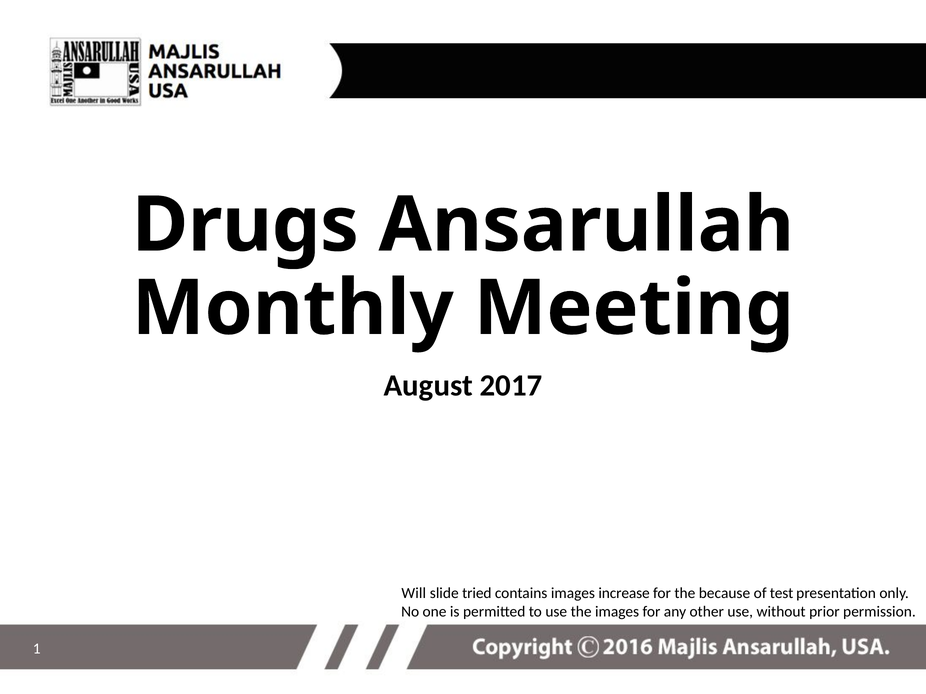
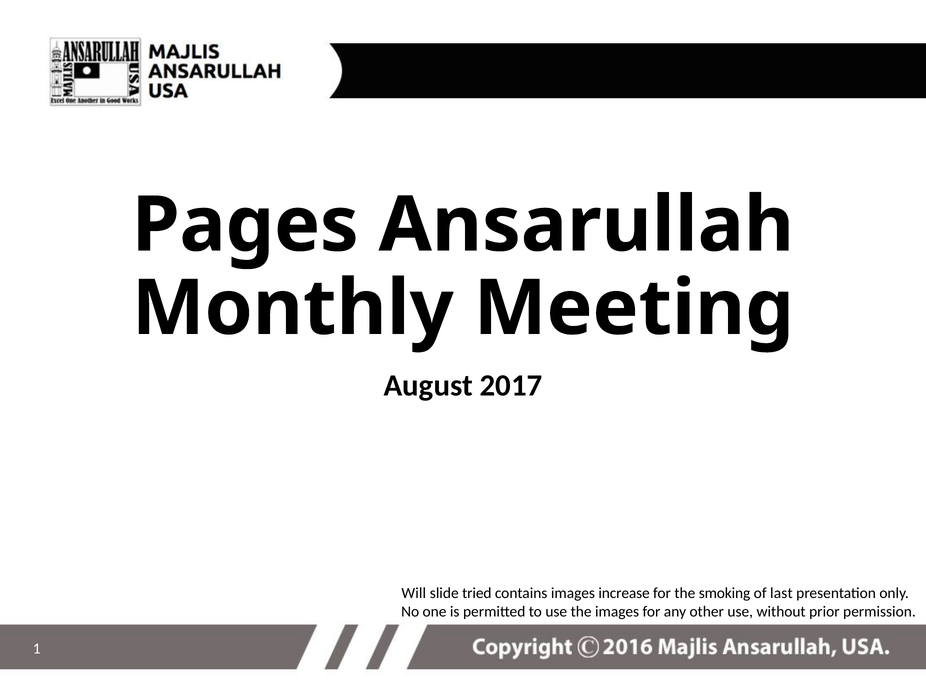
Drugs: Drugs -> Pages
because: because -> smoking
test: test -> last
